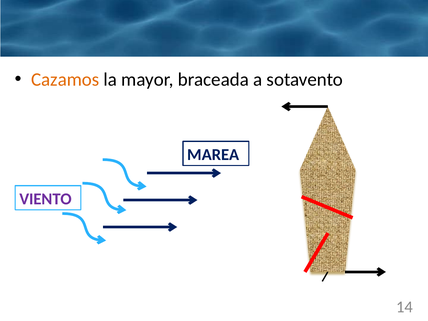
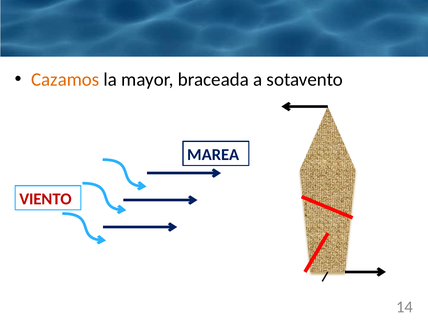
VIENTO colour: purple -> red
